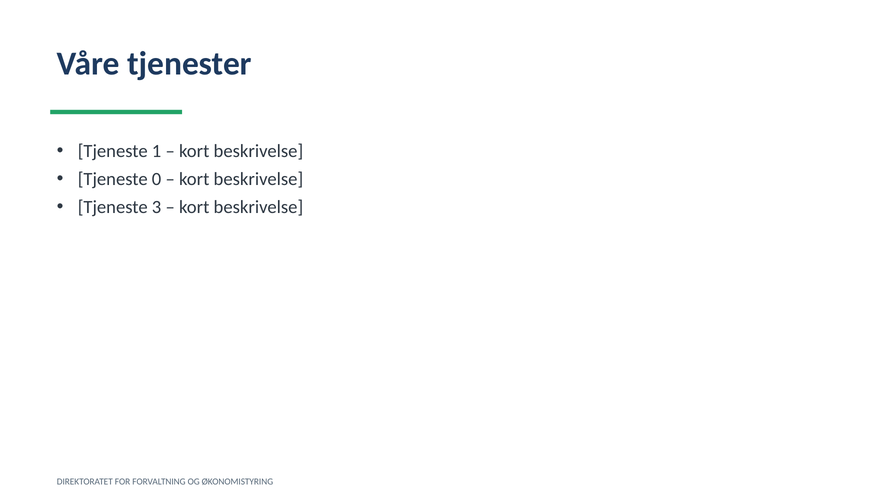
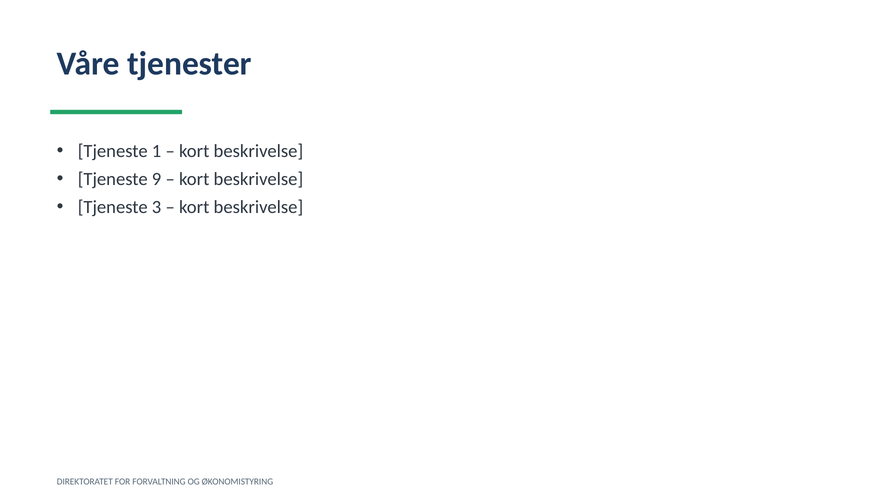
0: 0 -> 9
